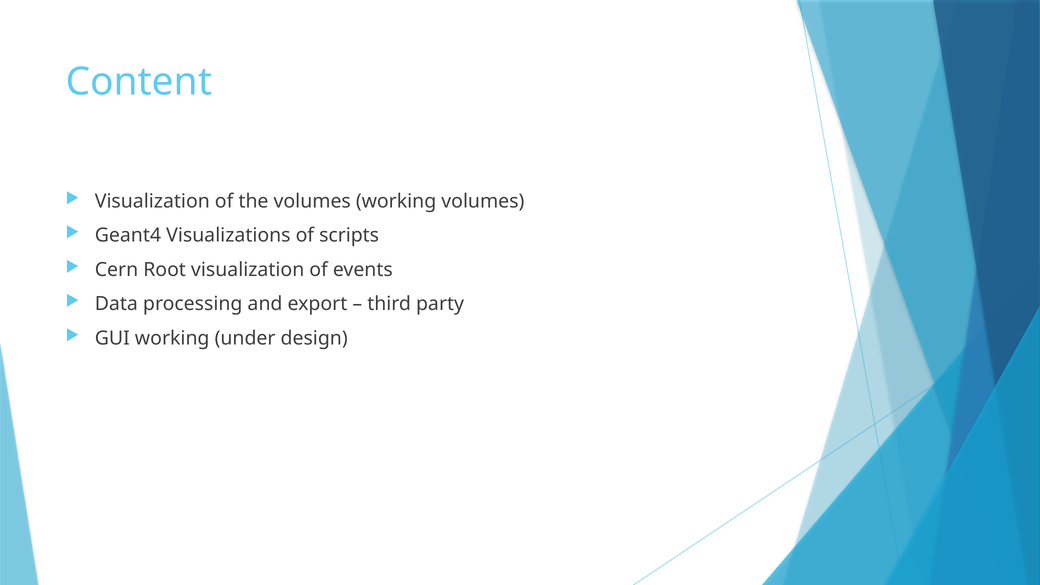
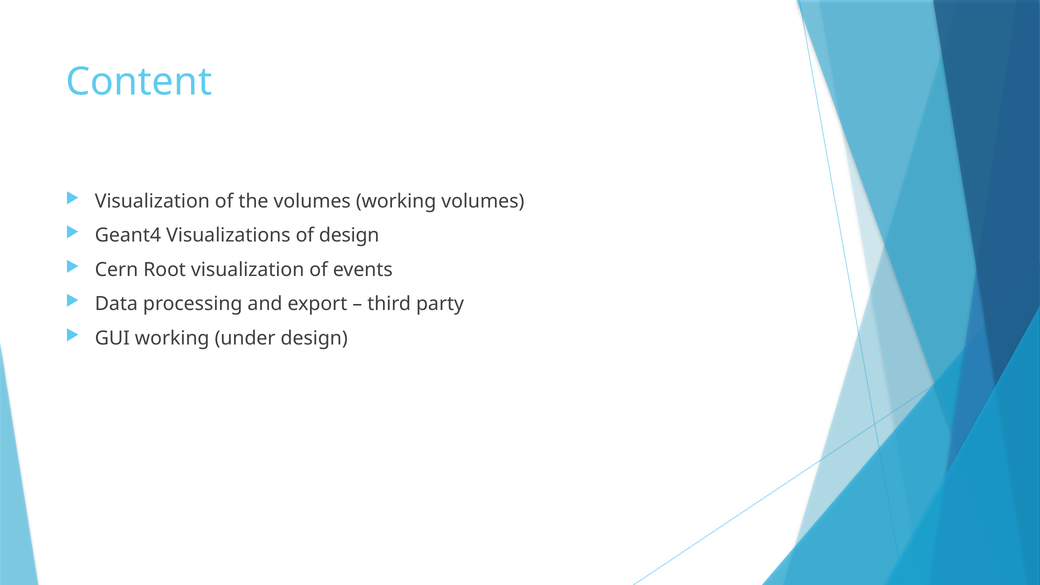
of scripts: scripts -> design
